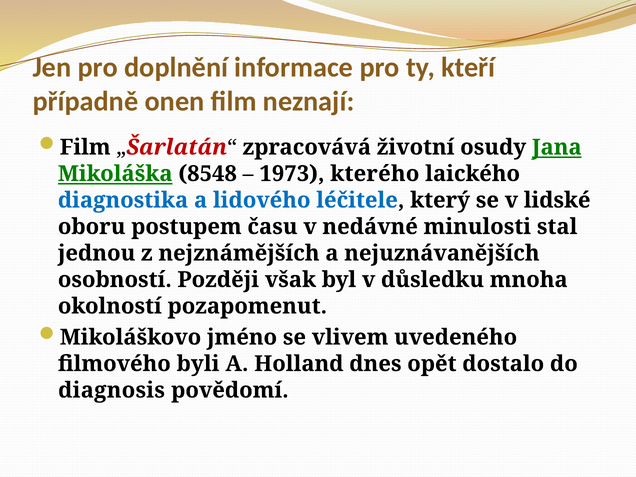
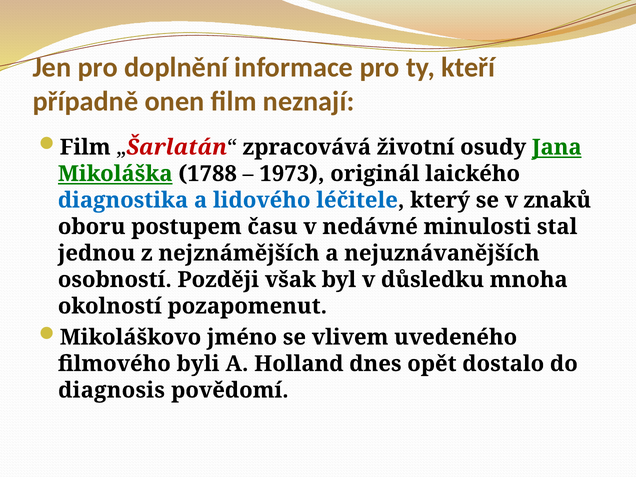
8548: 8548 -> 1788
kterého: kterého -> originál
lidské: lidské -> znaků
